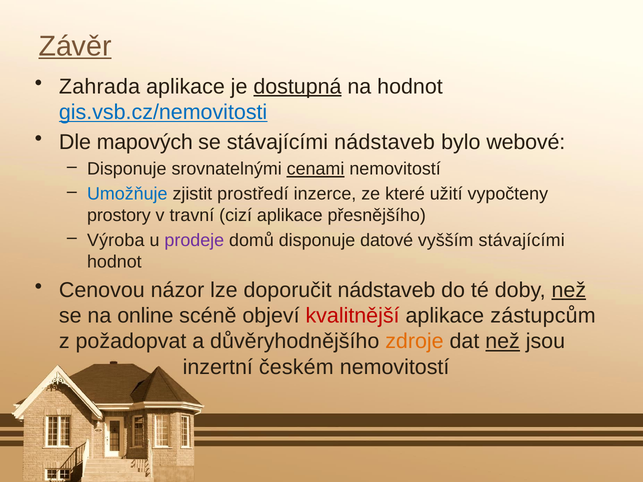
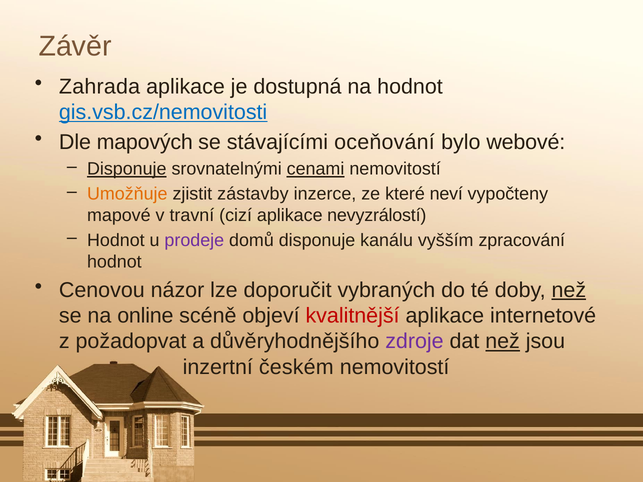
Závěr underline: present -> none
dostupná underline: present -> none
stávajícími nádstaveb: nádstaveb -> oceňování
Disponuje at (127, 169) underline: none -> present
Umožňuje colour: blue -> orange
prostředí: prostředí -> zástavby
užití: užití -> neví
prostory: prostory -> mapové
přesnějšího: přesnějšího -> nevyzrálostí
Výroba at (116, 241): Výroba -> Hodnot
datové: datové -> kanálu
vyšším stávajícími: stávajícími -> zpracování
doporučit nádstaveb: nádstaveb -> vybraných
zástupcům: zástupcům -> internetové
zdroje colour: orange -> purple
